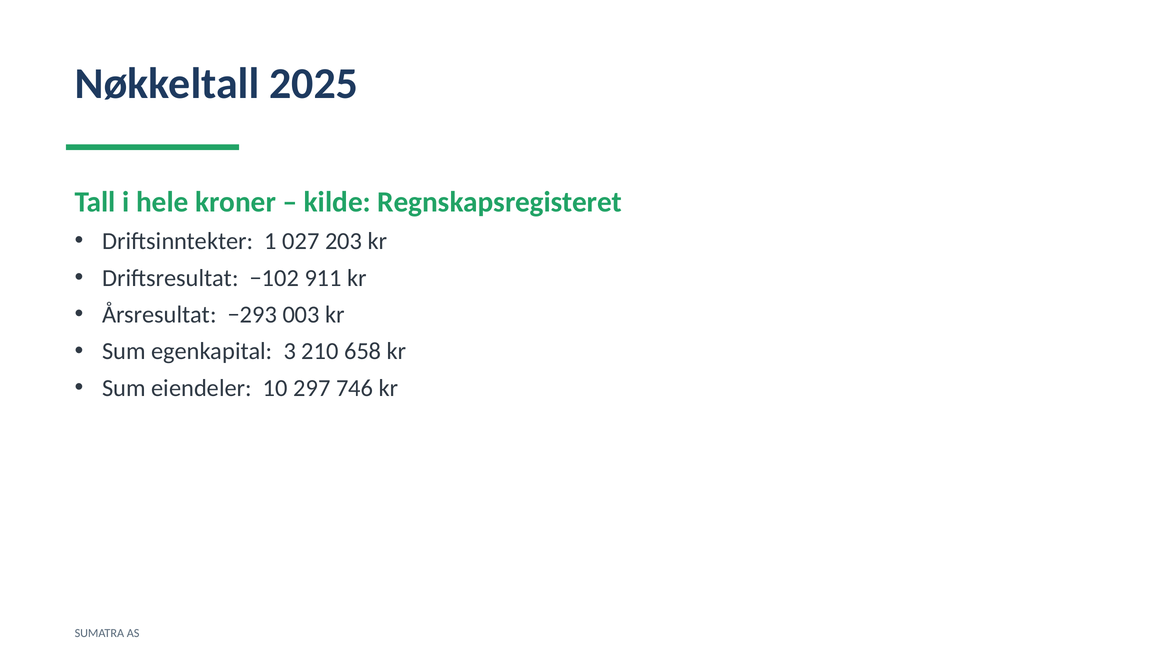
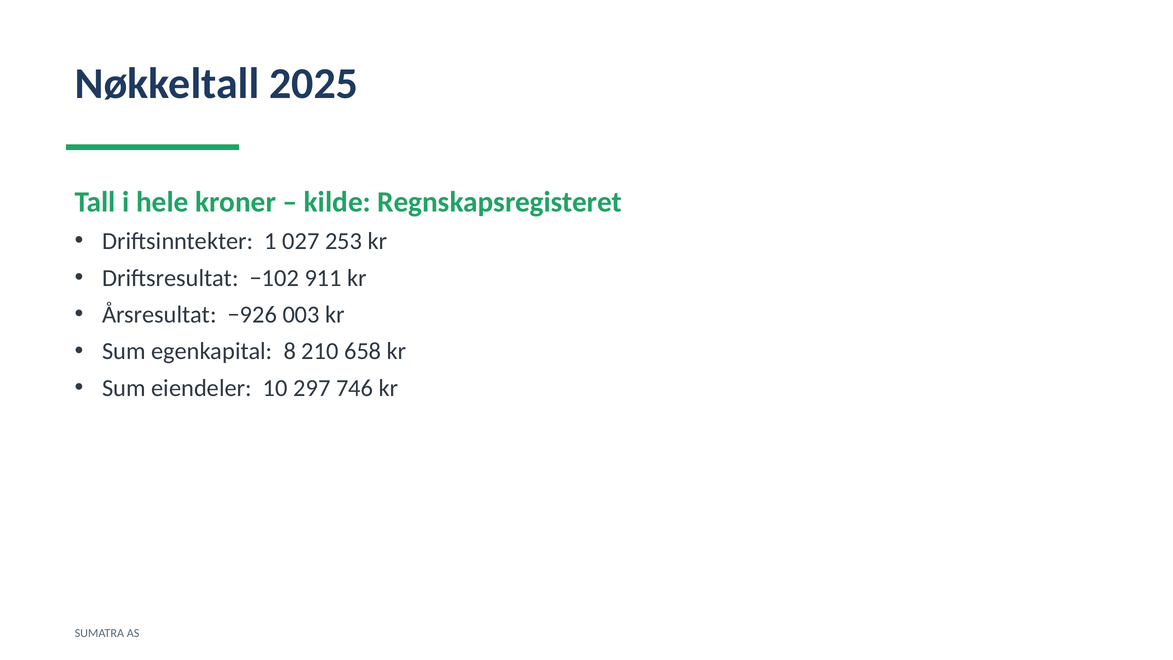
203: 203 -> 253
−293: −293 -> −926
3: 3 -> 8
